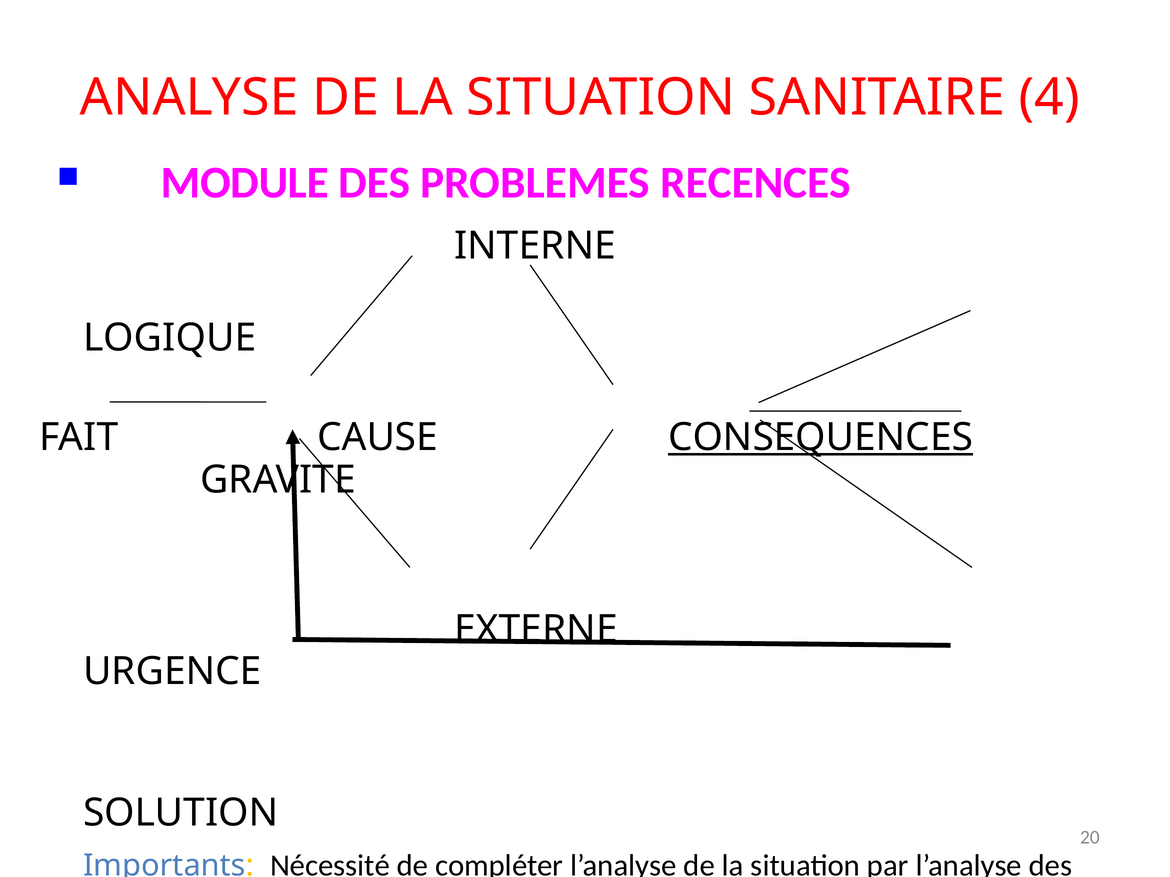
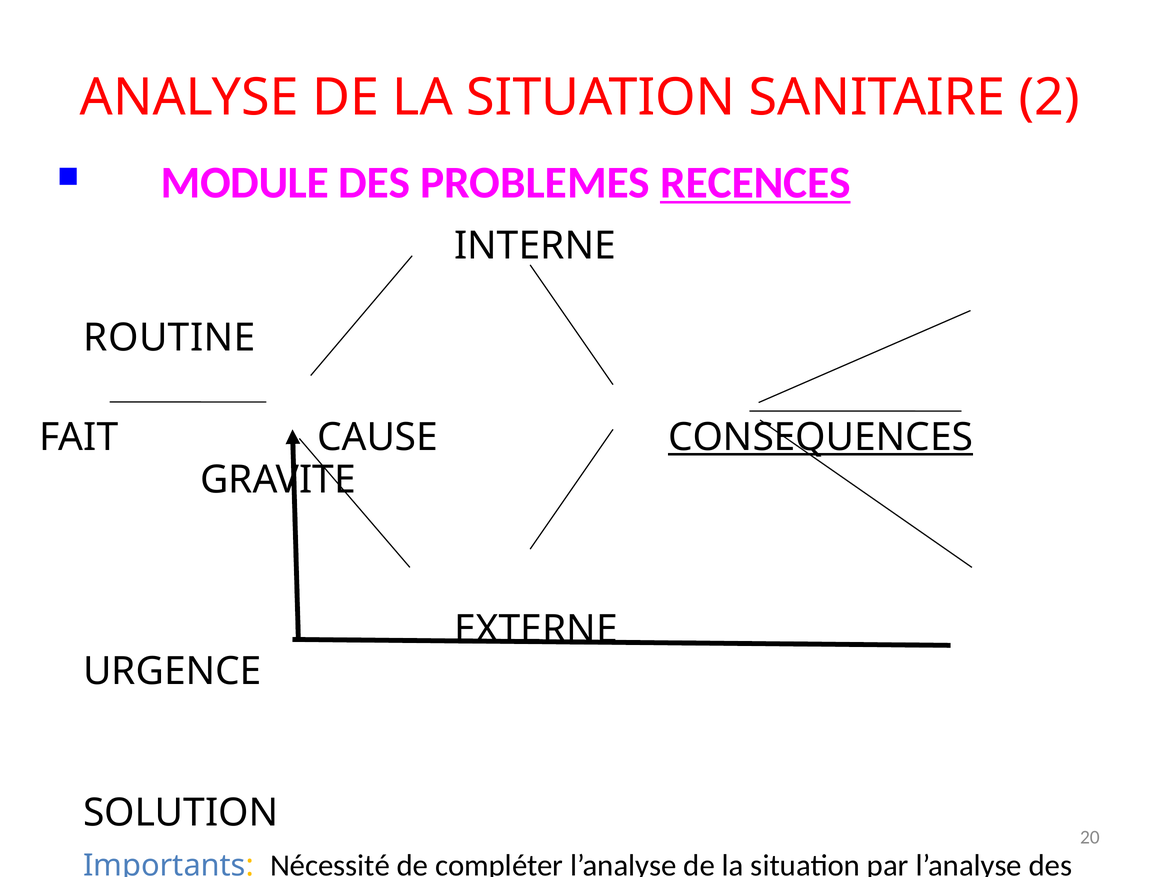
4: 4 -> 2
RECENCES underline: none -> present
LOGIQUE: LOGIQUE -> ROUTINE
